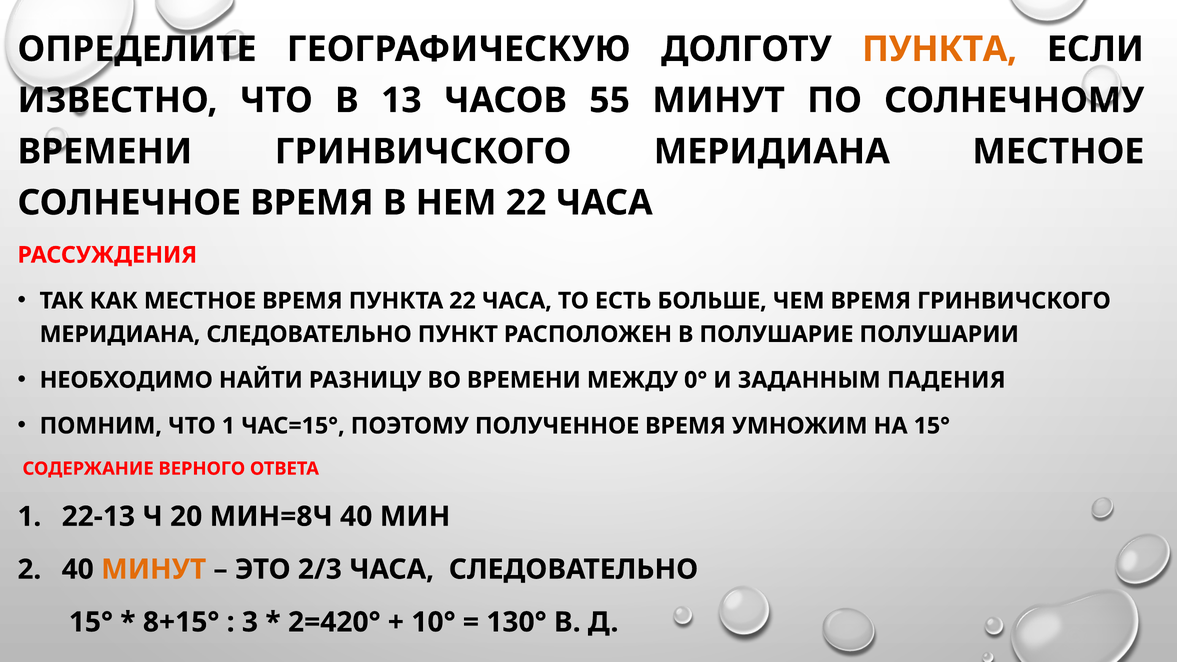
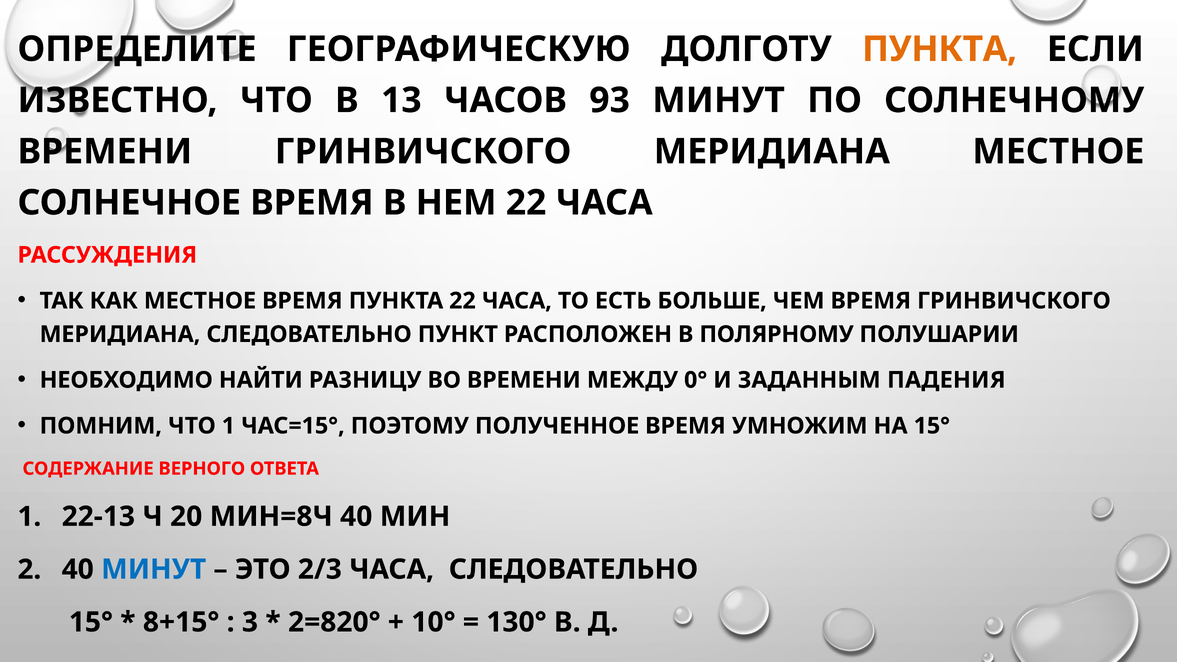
55: 55 -> 93
ПОЛУШАРИЕ: ПОЛУШАРИЕ -> ПОЛЯРНОМУ
МИНУТ at (154, 569) colour: orange -> blue
2=420°: 2=420° -> 2=820°
